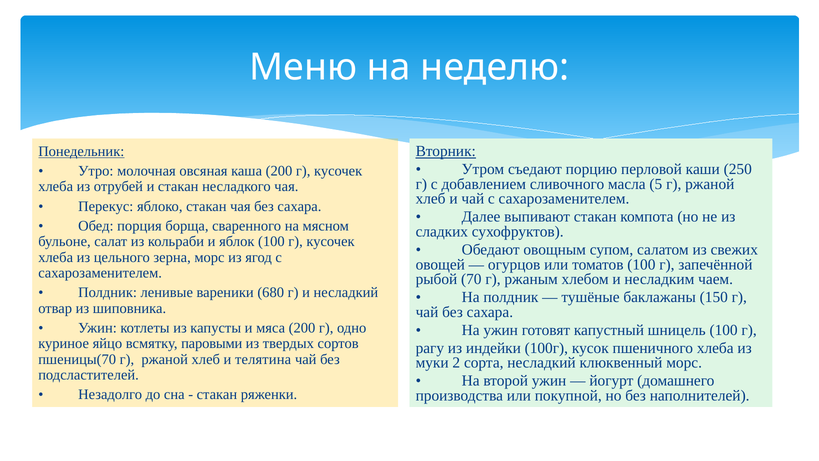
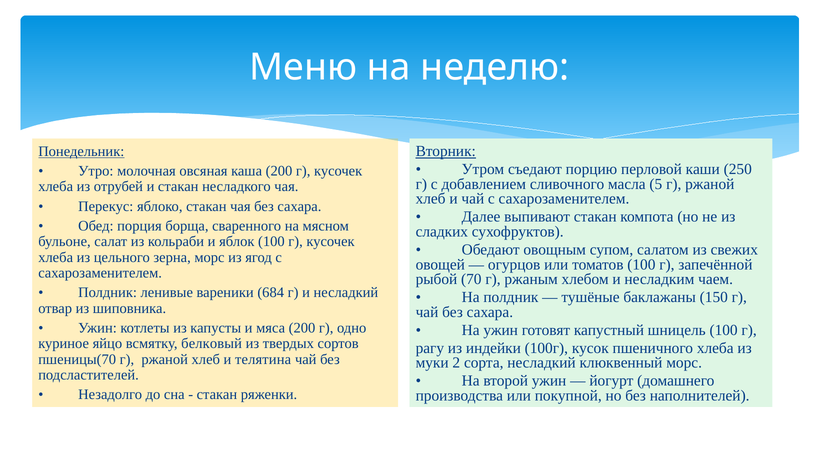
680: 680 -> 684
паровыми: паровыми -> белковый
